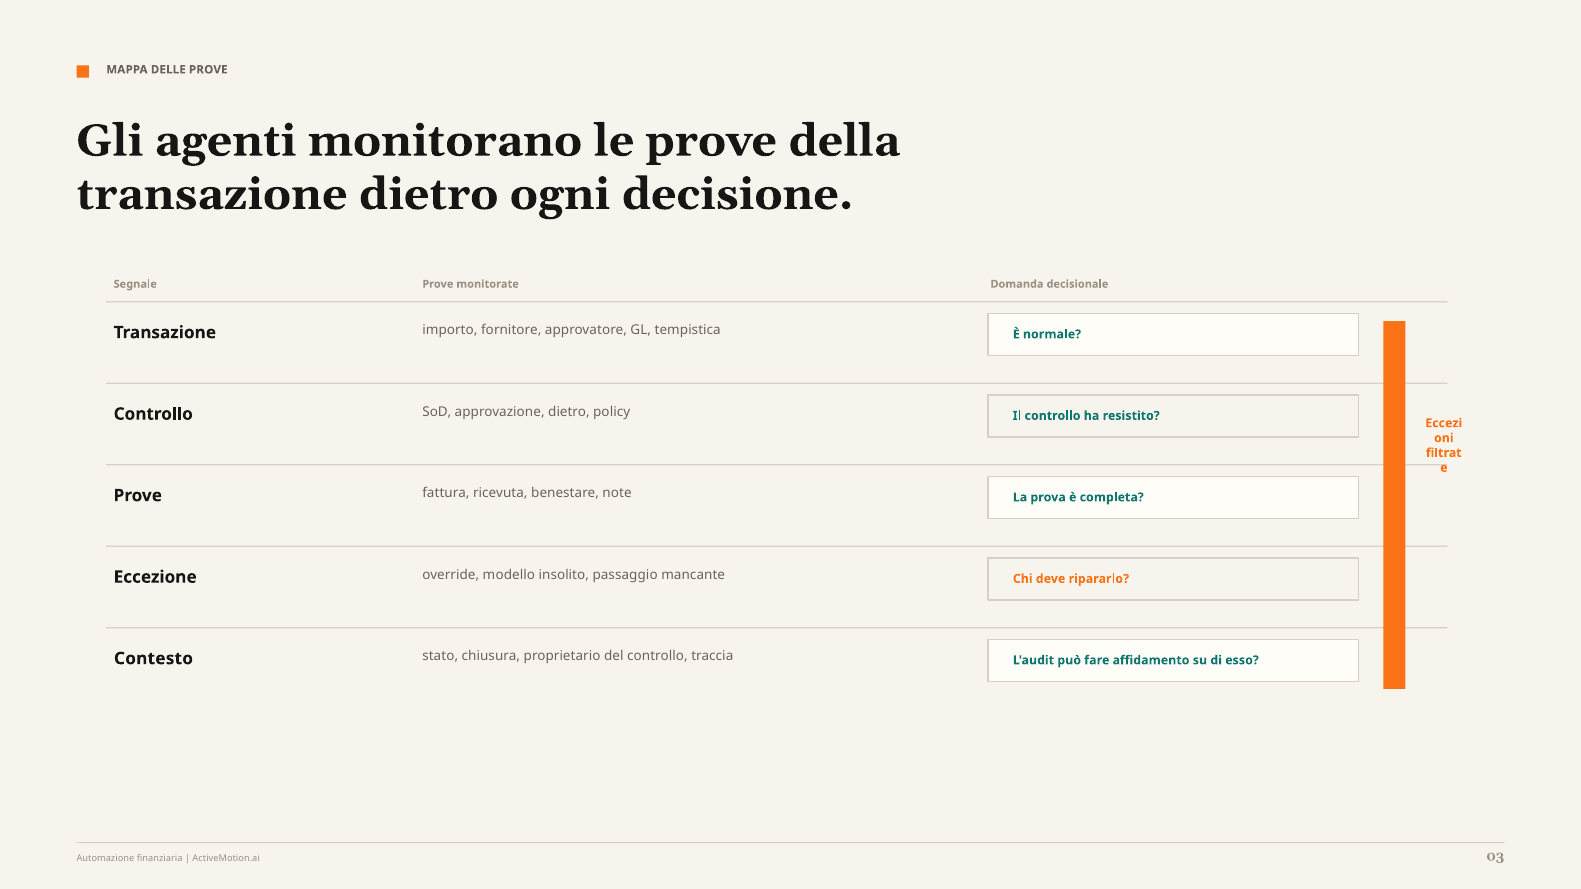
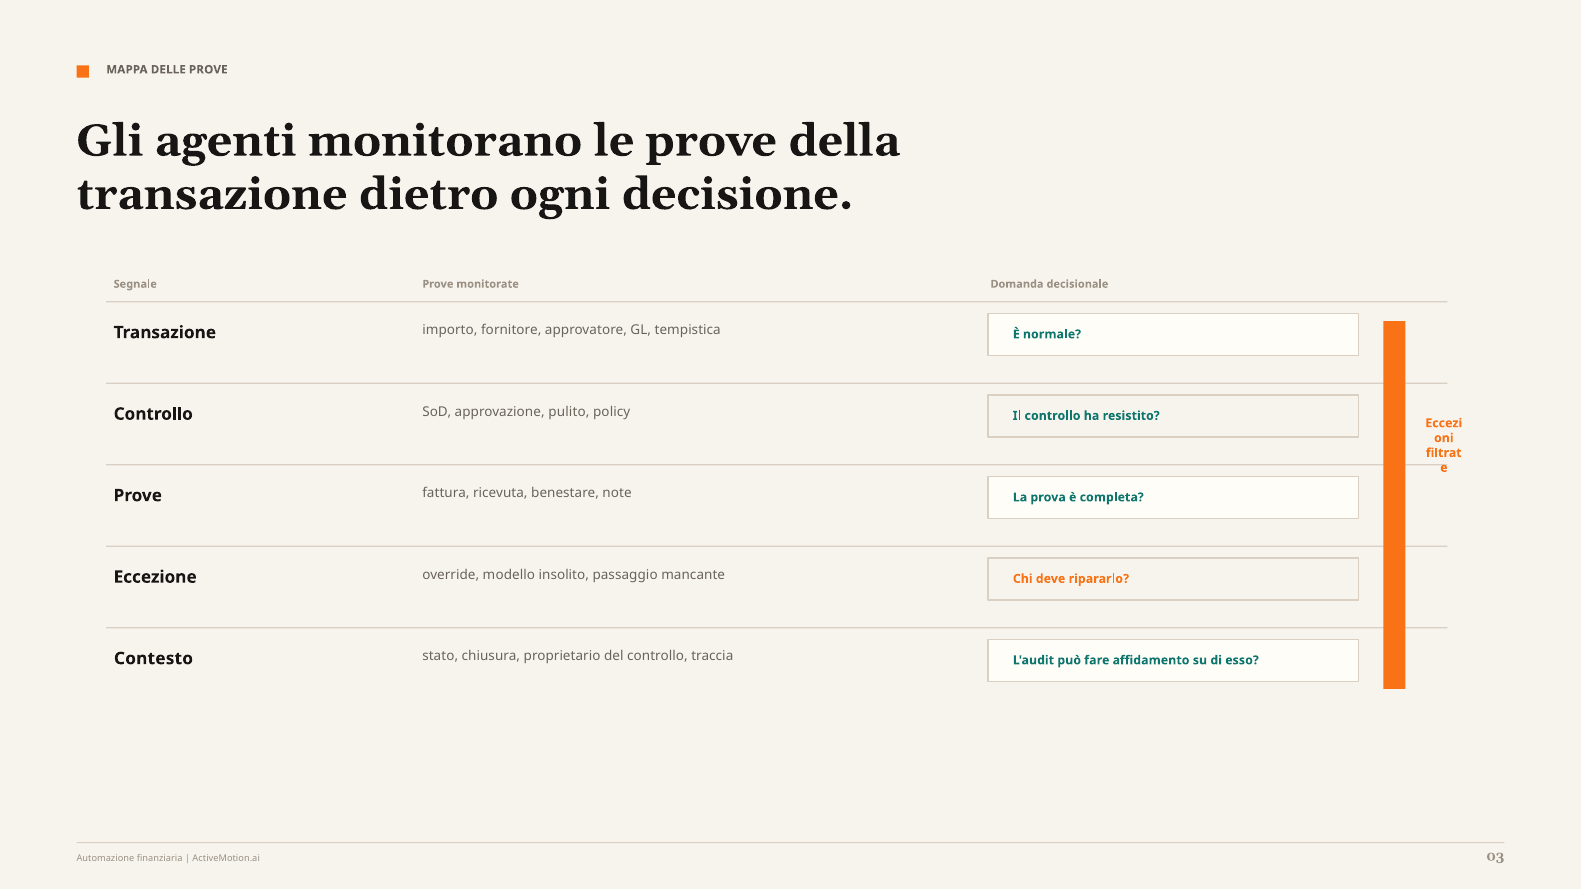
approvazione dietro: dietro -> pulito
